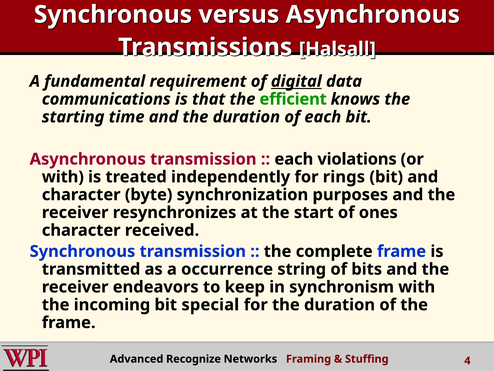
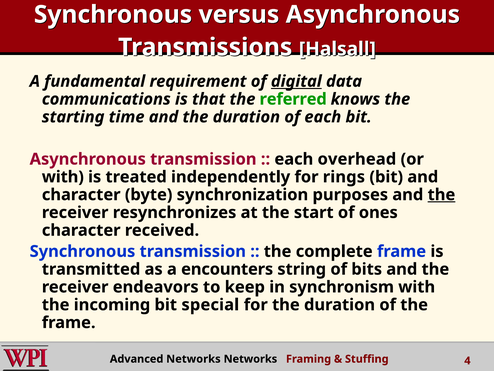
efficient: efficient -> referred
violations: violations -> overhead
the at (441, 194) underline: none -> present
occurrence: occurrence -> encounters
Advanced Recognize: Recognize -> Networks
